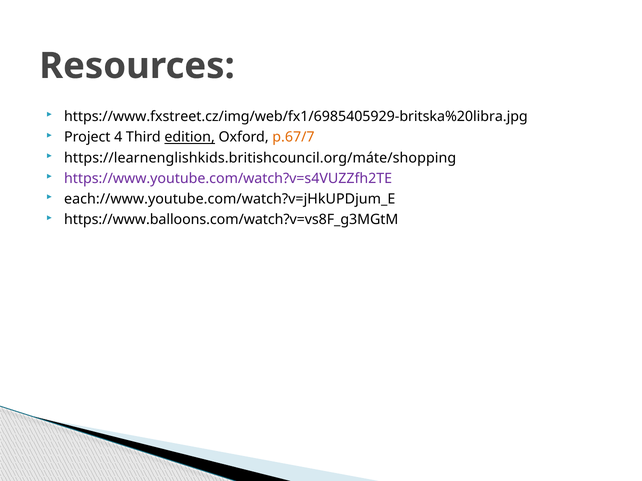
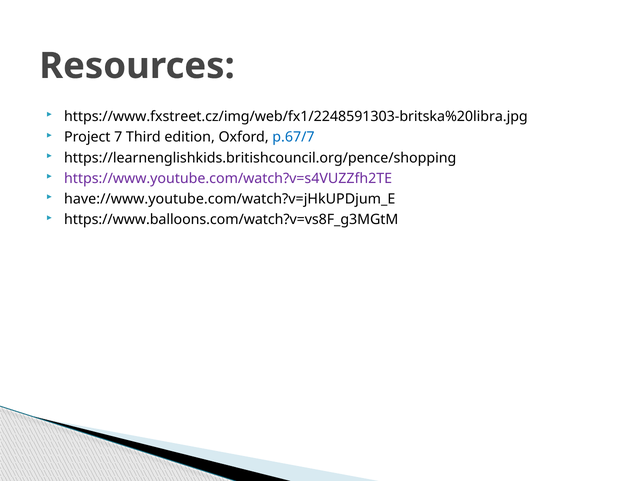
https://www.fxstreet.cz/img/web/fx1/6985405929-britska%20libra.jpg: https://www.fxstreet.cz/img/web/fx1/6985405929-britska%20libra.jpg -> https://www.fxstreet.cz/img/web/fx1/2248591303-britska%20libra.jpg
4: 4 -> 7
edition underline: present -> none
p.67/7 colour: orange -> blue
https://learnenglishkids.britishcouncil.org/máte/shopping: https://learnenglishkids.britishcouncil.org/máte/shopping -> https://learnenglishkids.britishcouncil.org/pence/shopping
each://www.youtube.com/watch?v=jHkUPDjum_E: each://www.youtube.com/watch?v=jHkUPDjum_E -> have://www.youtube.com/watch?v=jHkUPDjum_E
